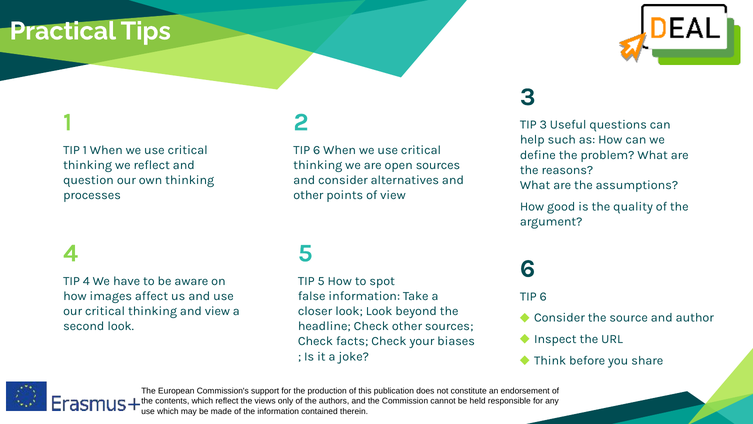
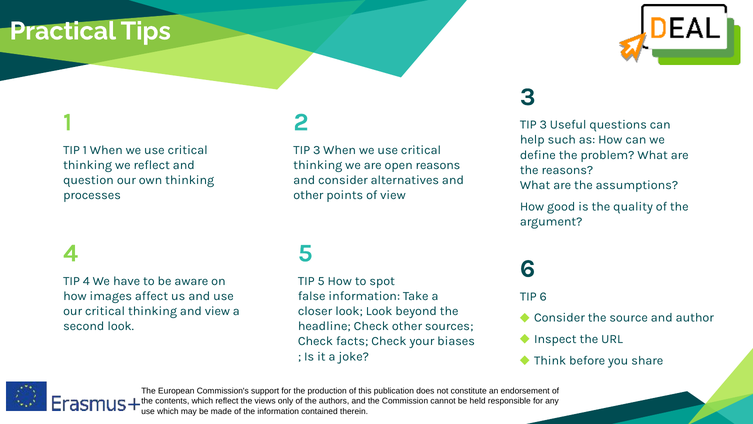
6 at (317, 150): 6 -> 3
open sources: sources -> reasons
